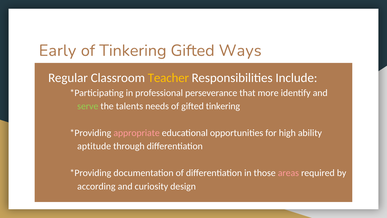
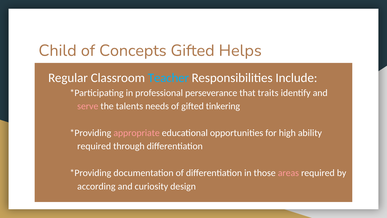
Early: Early -> Child
of Tinkering: Tinkering -> Concepts
Ways: Ways -> Helps
Teacher colour: yellow -> light blue
more: more -> traits
serve colour: light green -> pink
aptitude at (94, 146): aptitude -> required
